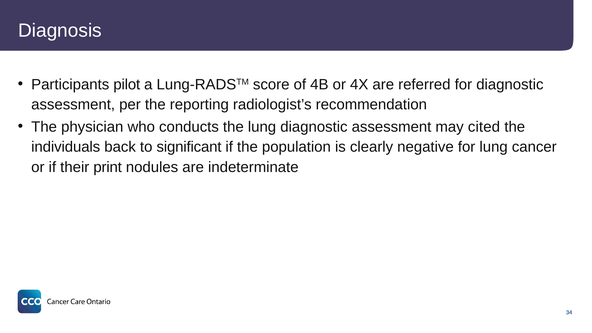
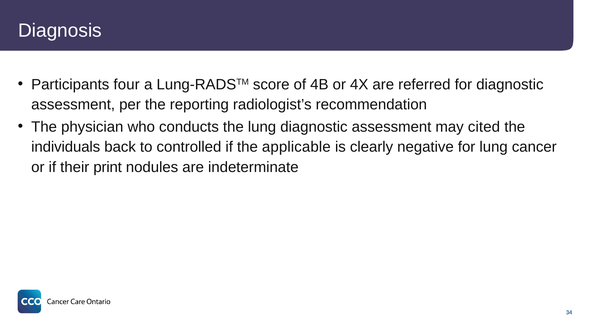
pilot: pilot -> four
significant: significant -> controlled
population: population -> applicable
